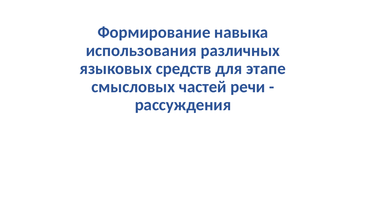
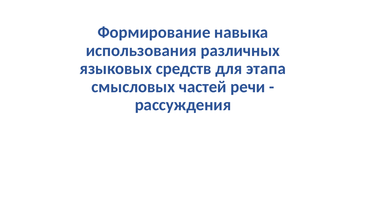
этапе: этапе -> этапа
